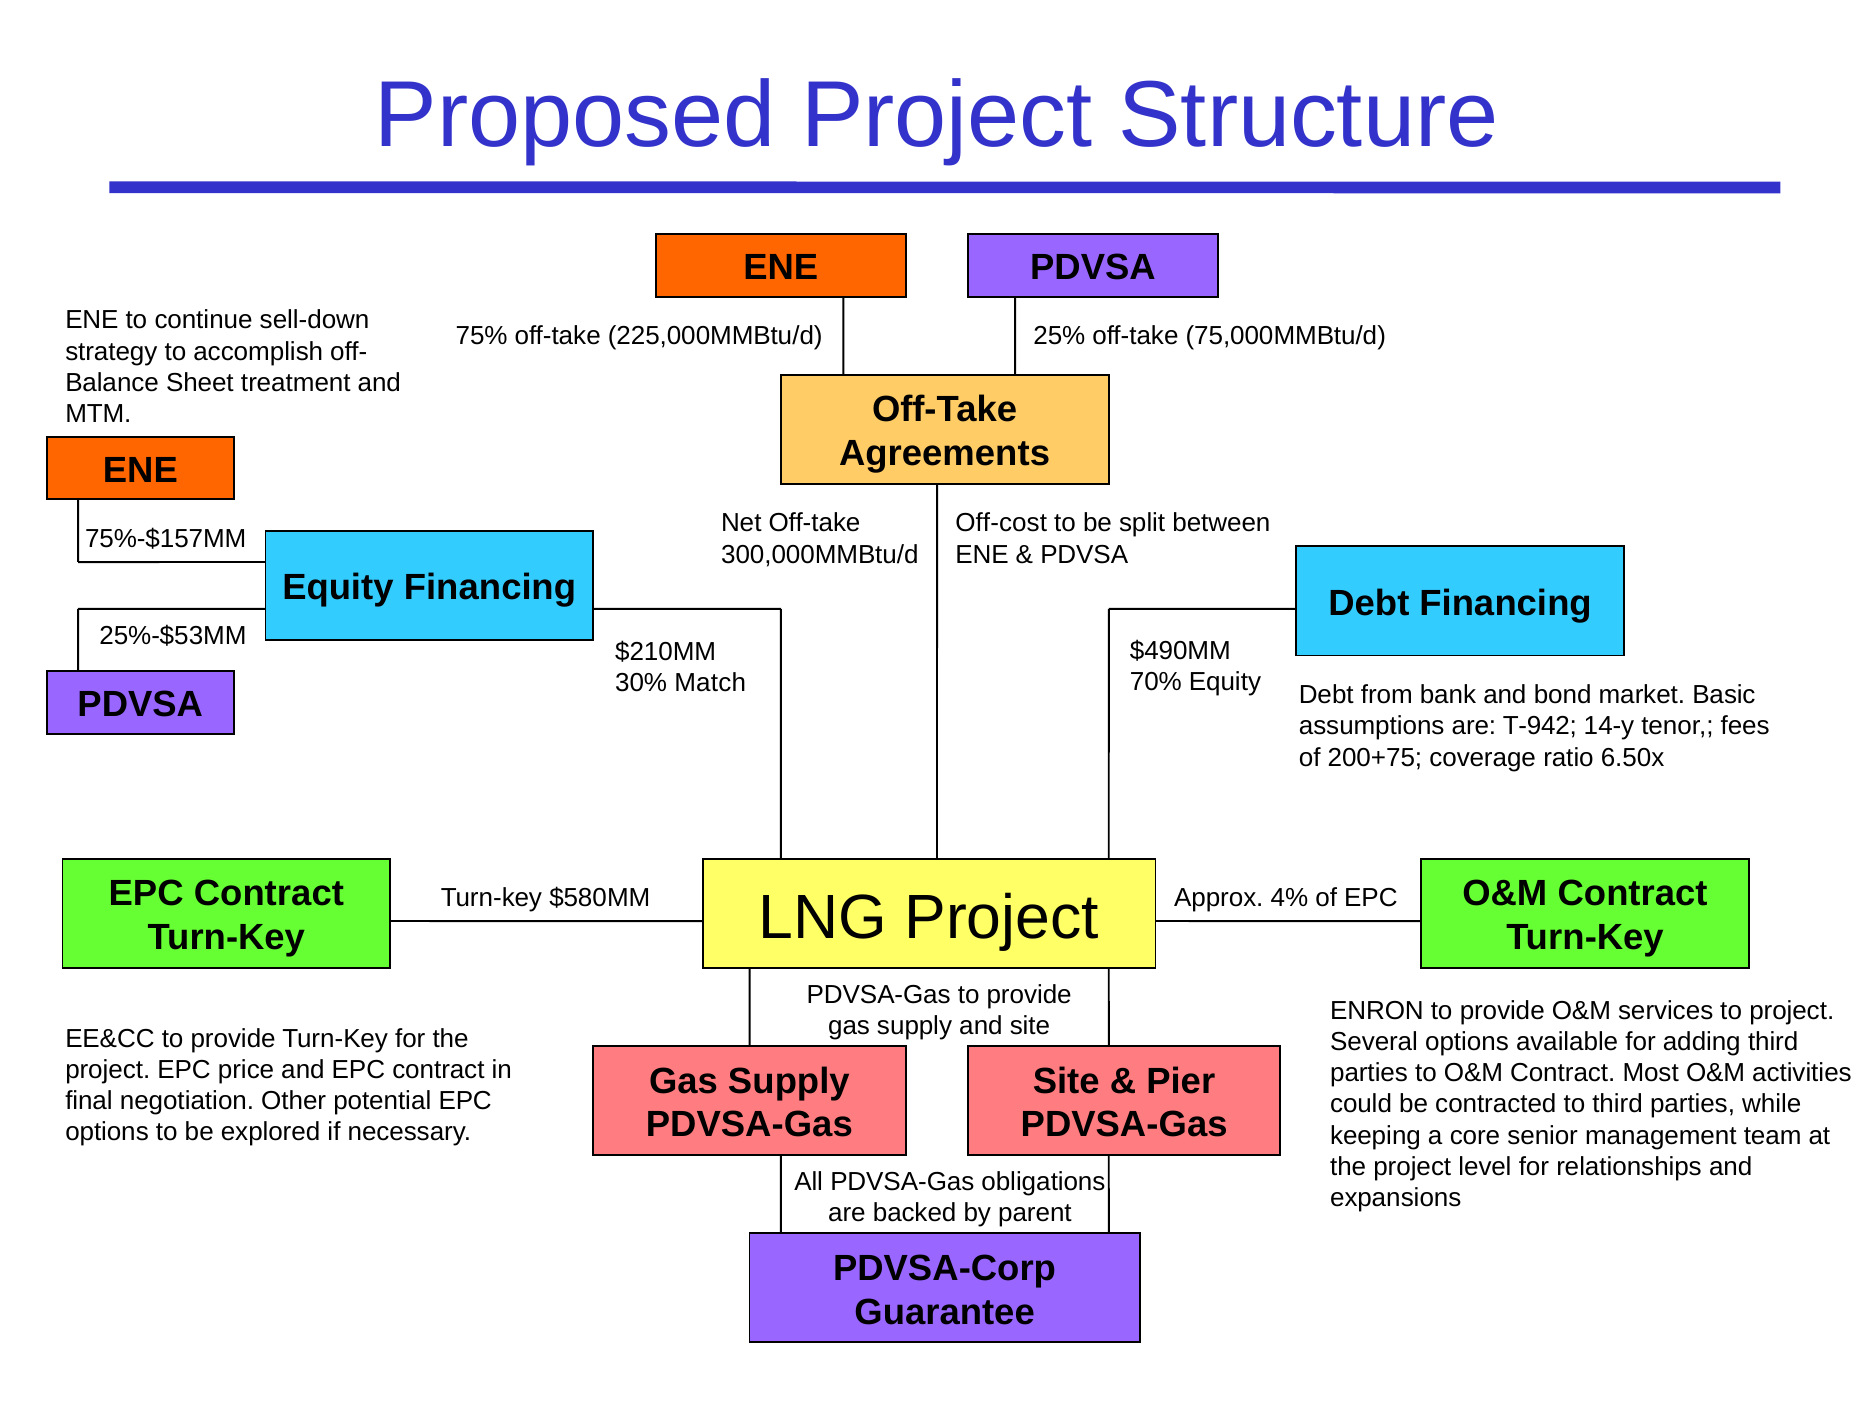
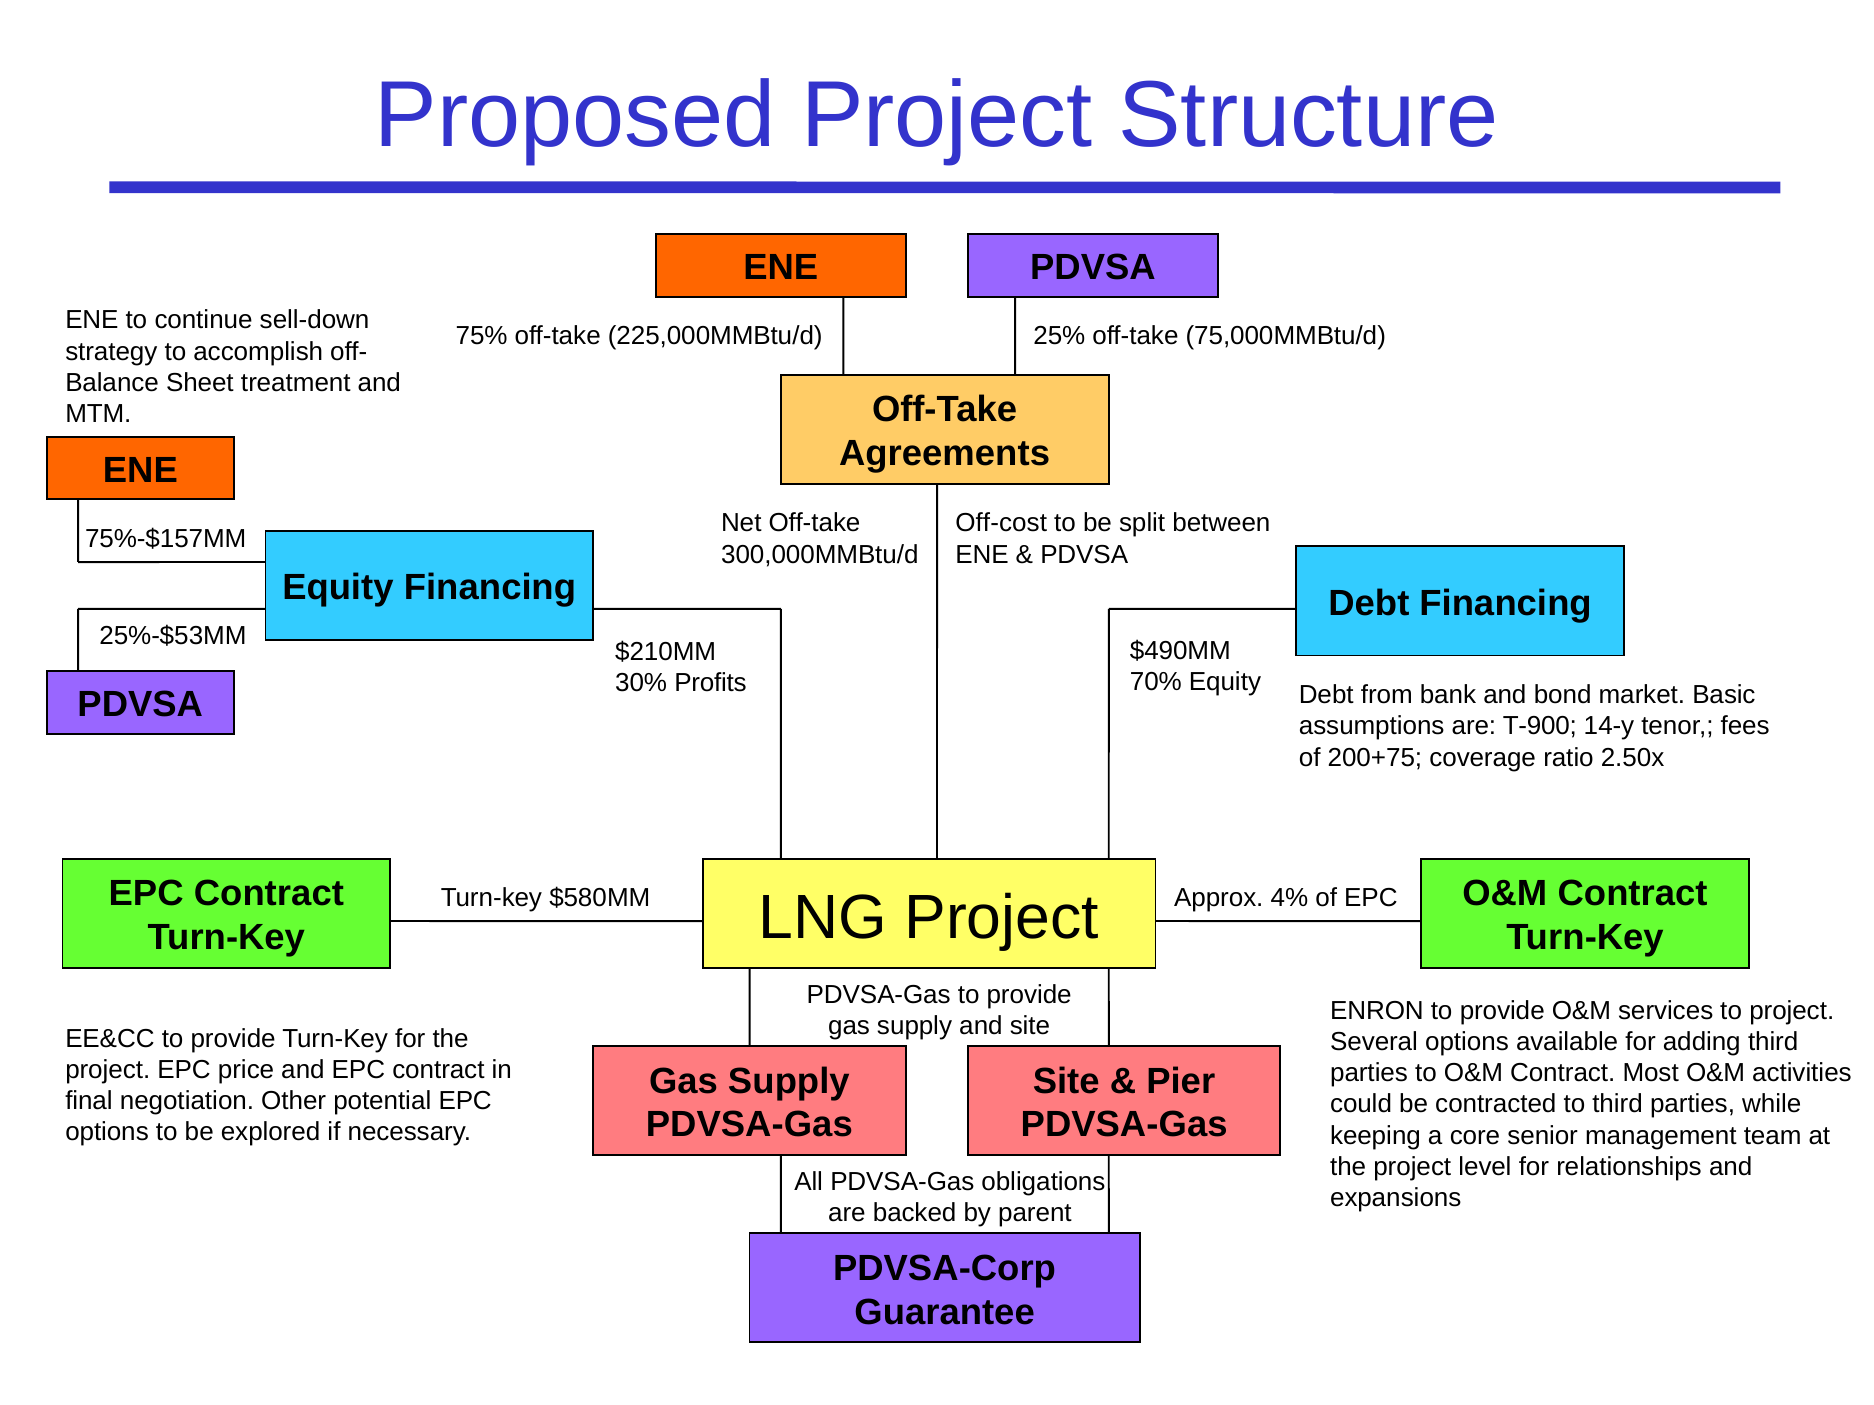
Match: Match -> Profits
T-942: T-942 -> T-900
6.50x: 6.50x -> 2.50x
